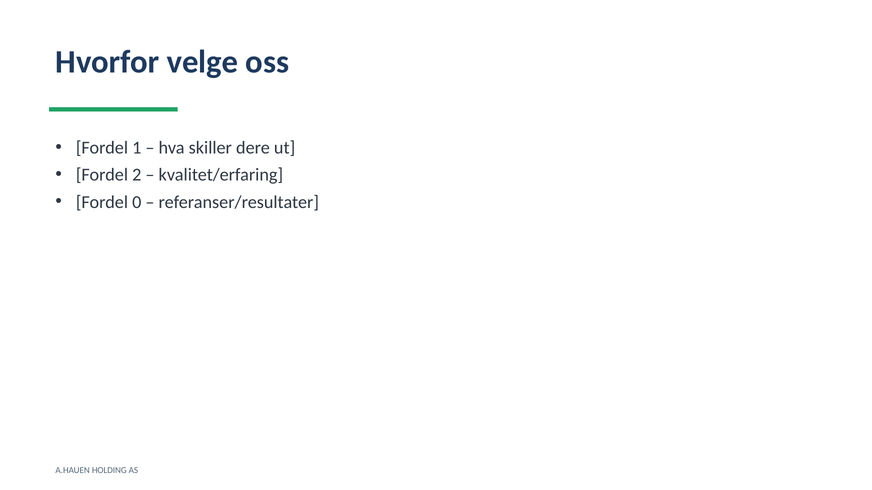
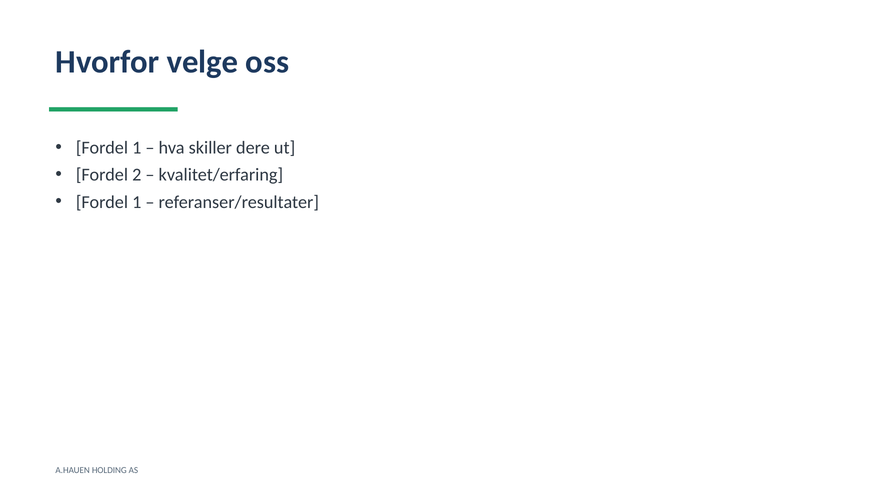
0 at (137, 202): 0 -> 1
